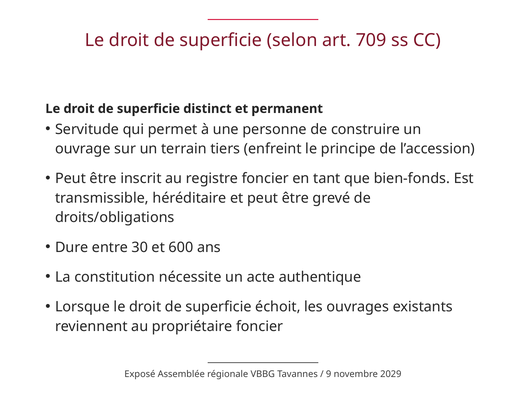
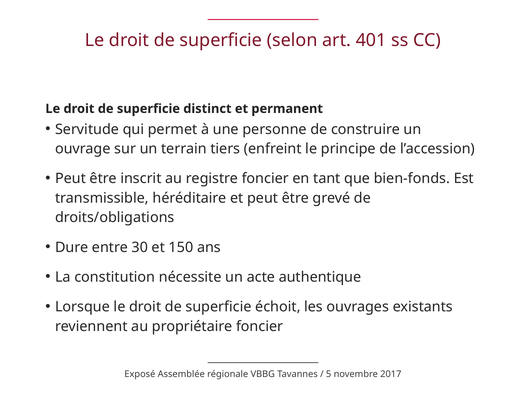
709: 709 -> 401
600: 600 -> 150
9: 9 -> 5
2029: 2029 -> 2017
